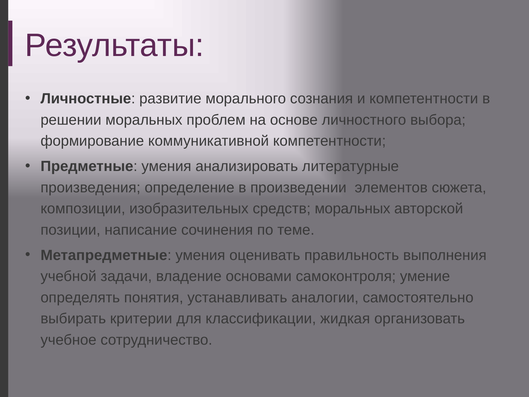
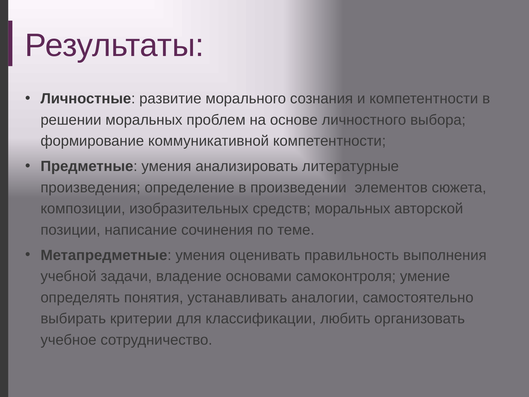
жидкая: жидкая -> любить
